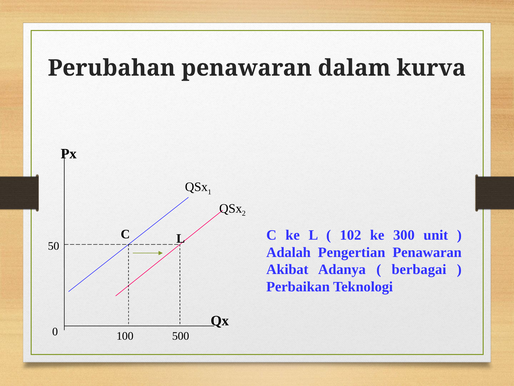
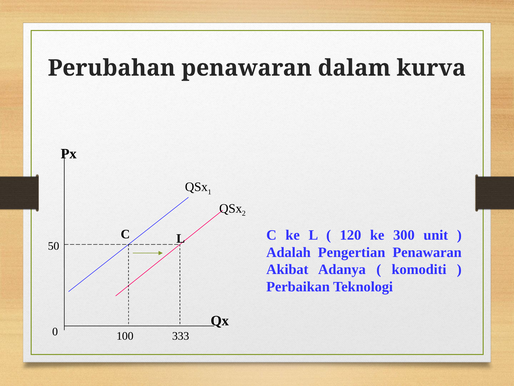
102: 102 -> 120
berbagai: berbagai -> komoditi
500: 500 -> 333
